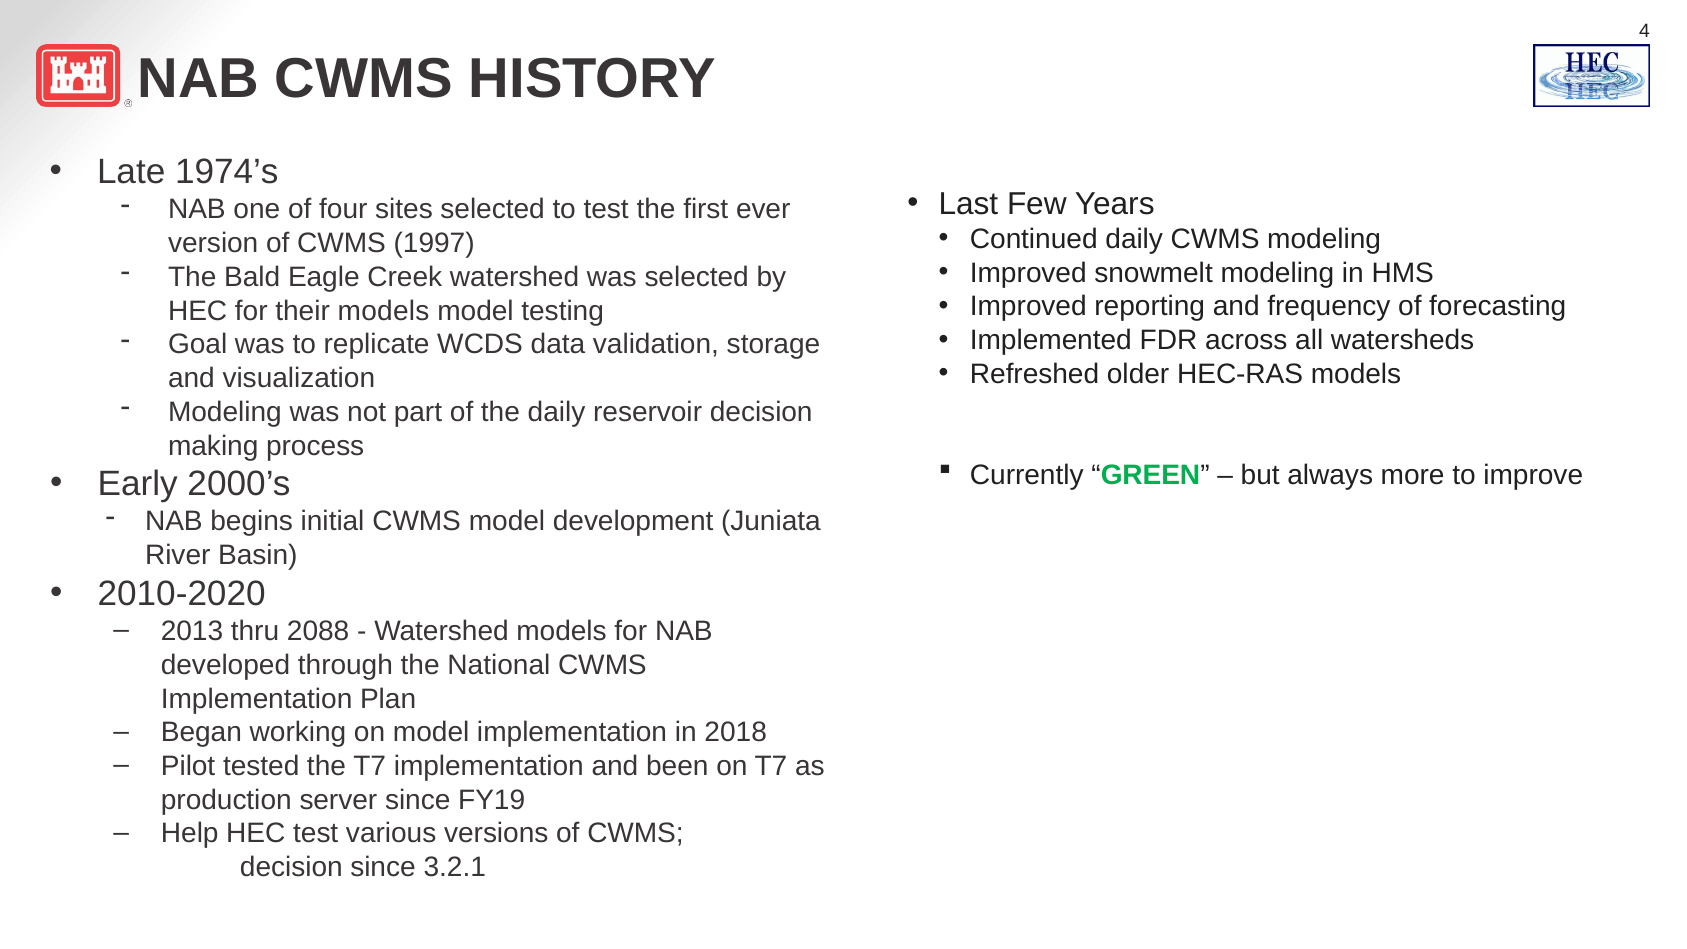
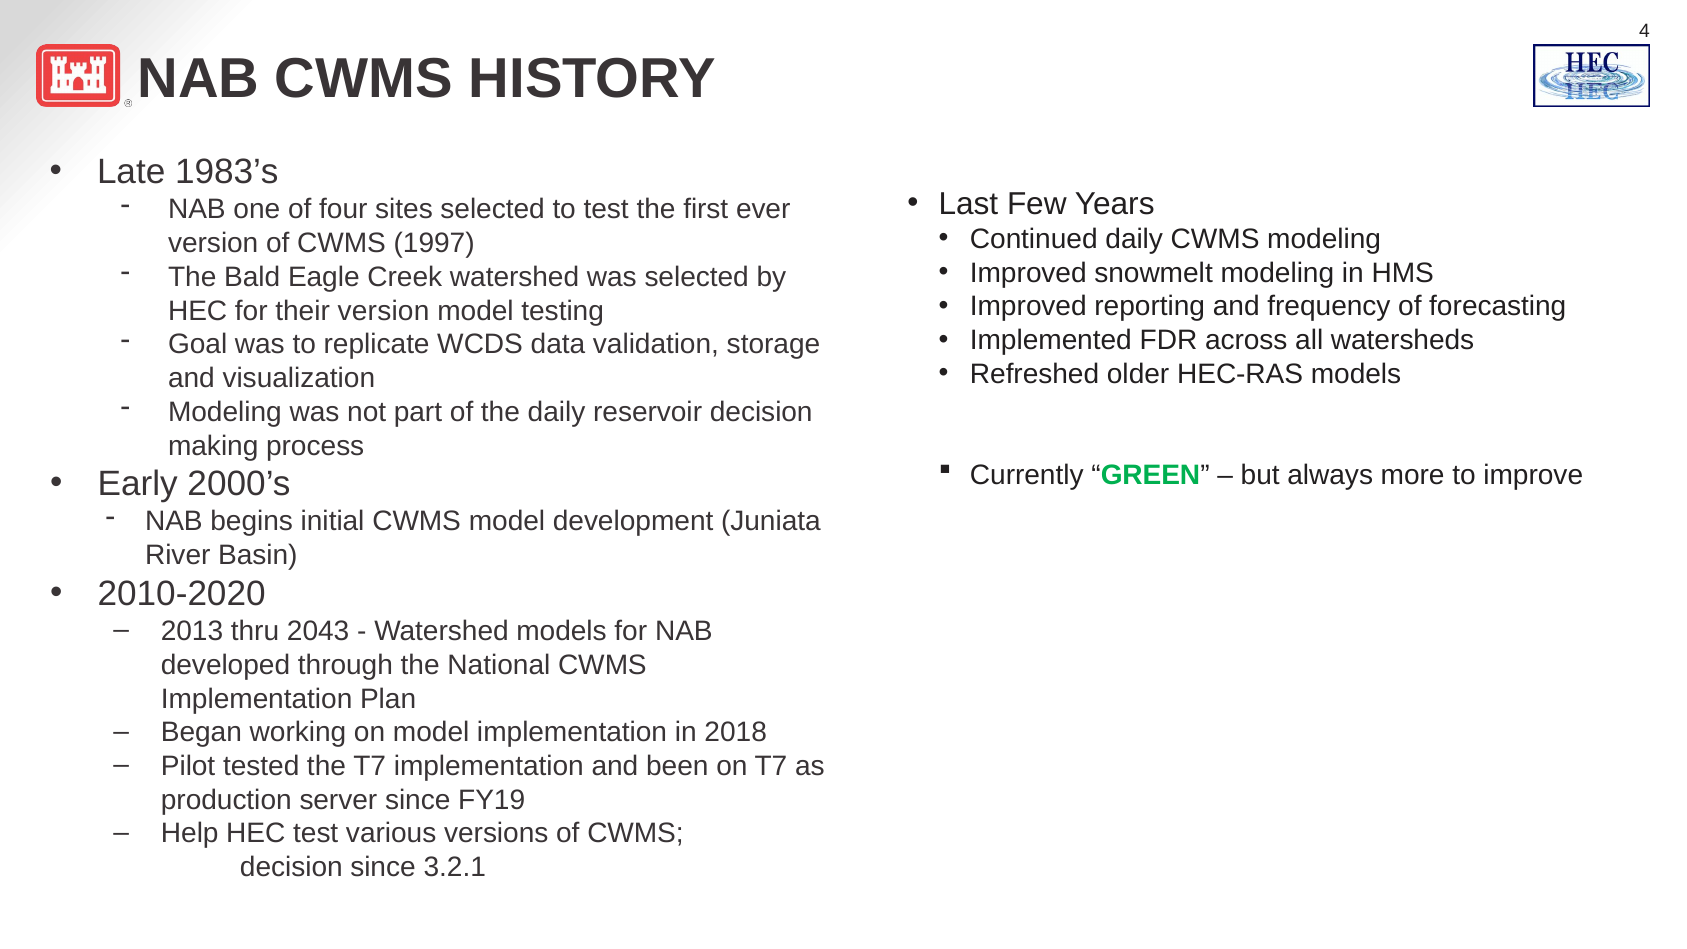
1974’s: 1974’s -> 1983’s
their models: models -> version
2088: 2088 -> 2043
